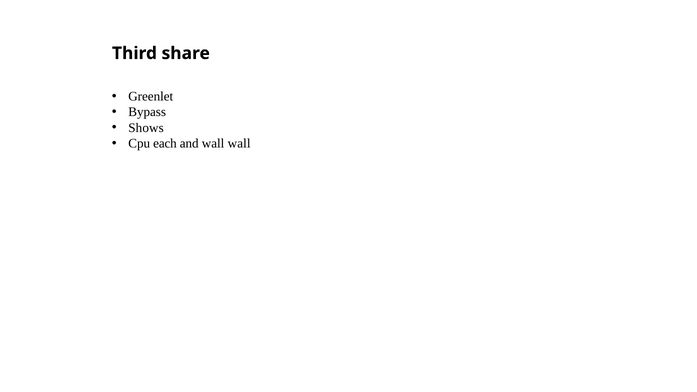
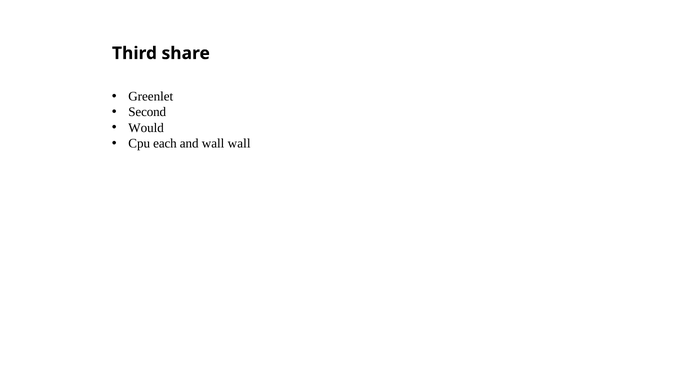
Bypass: Bypass -> Second
Shows: Shows -> Would
